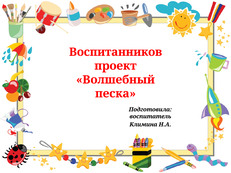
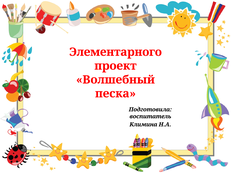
Воспитанников: Воспитанников -> Элементарного
